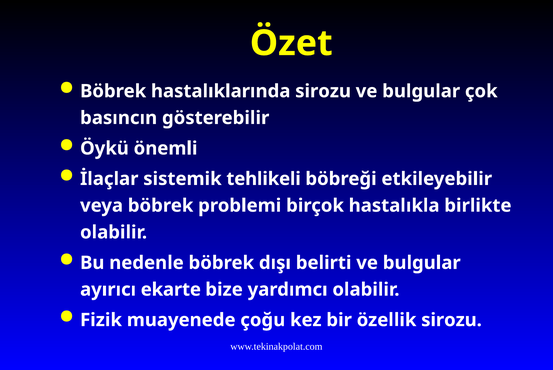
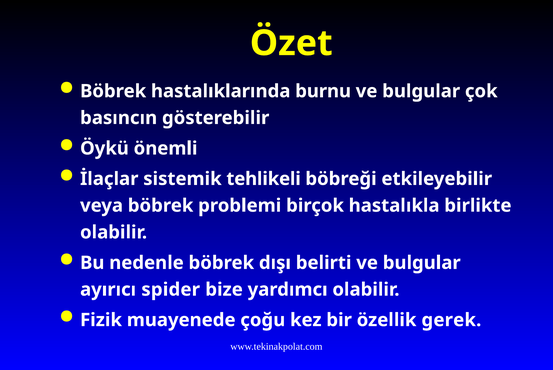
hastalıklarında sirozu: sirozu -> burnu
ekarte: ekarte -> spider
özellik sirozu: sirozu -> gerek
